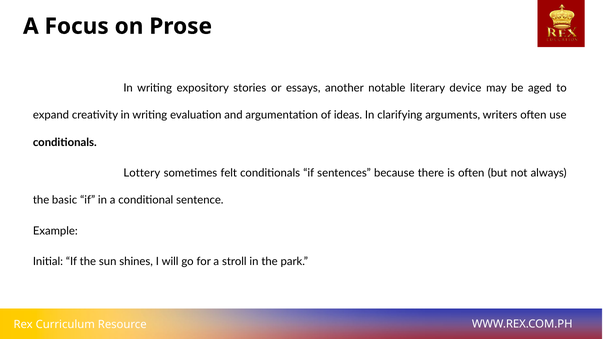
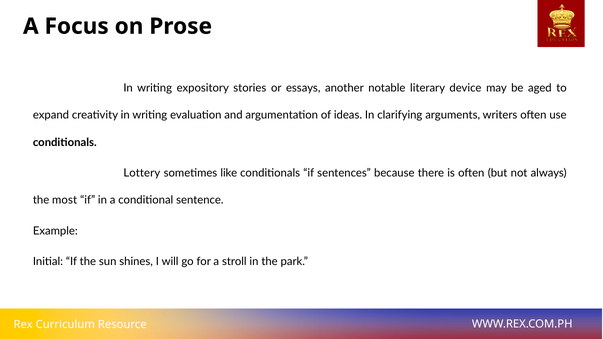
felt: felt -> like
basic: basic -> most
